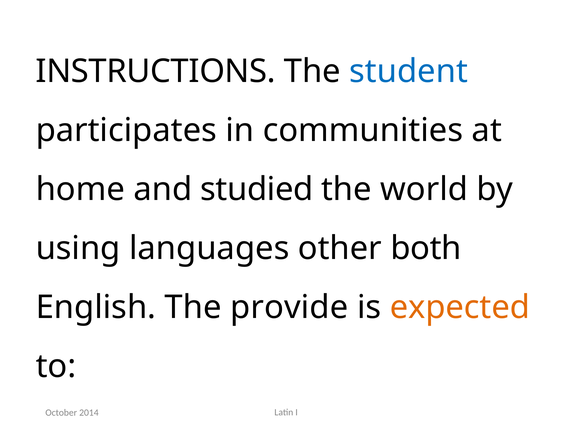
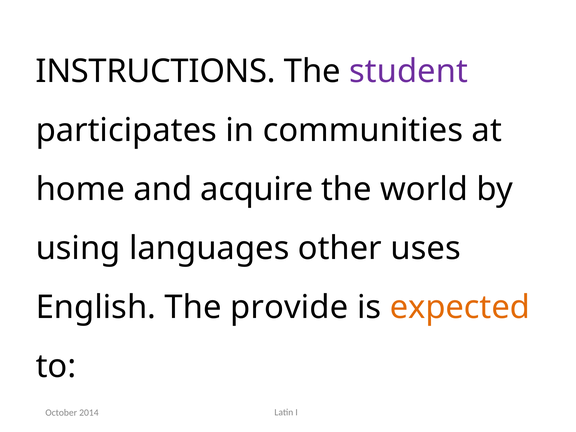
student colour: blue -> purple
studied: studied -> acquire
both: both -> uses
